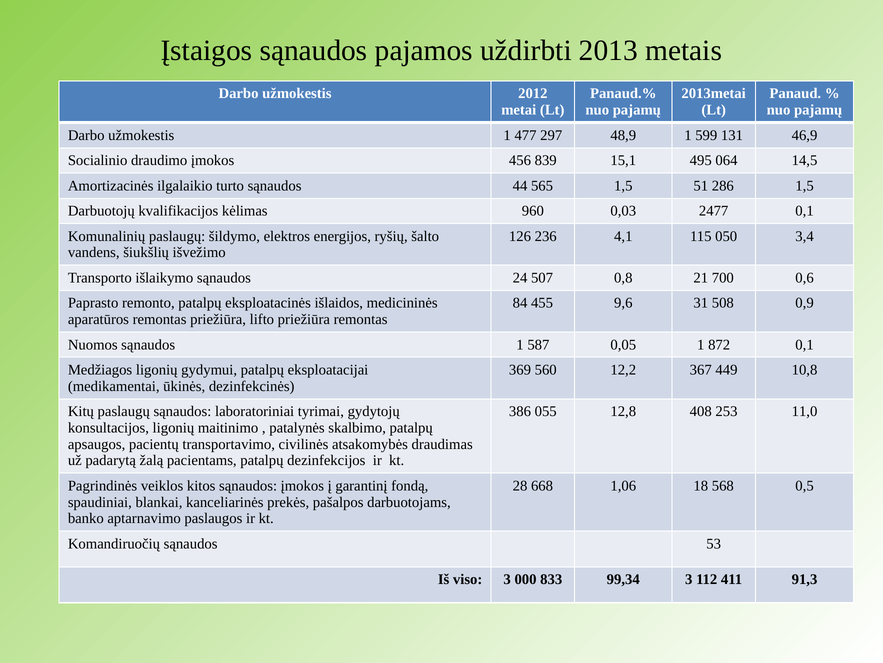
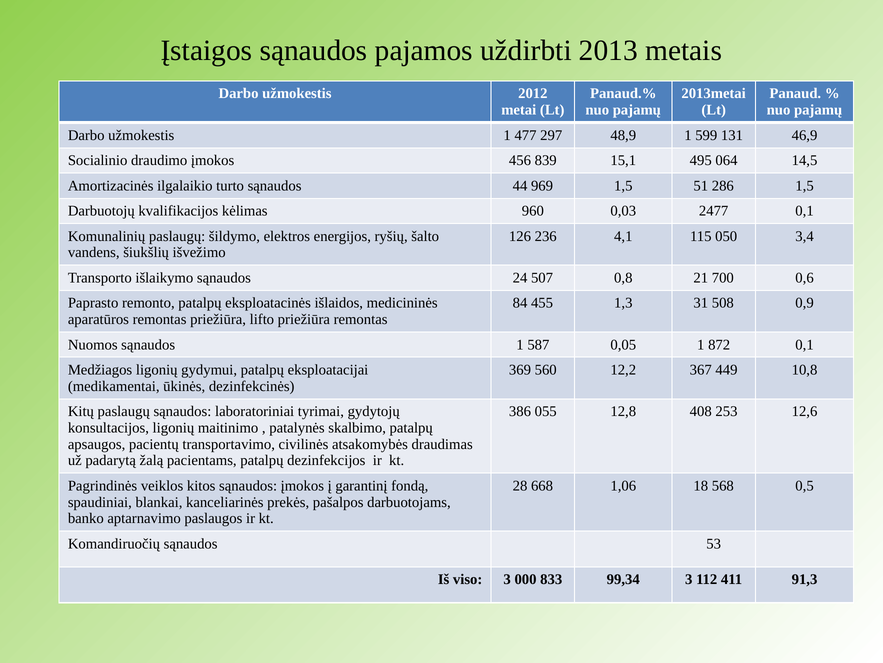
565: 565 -> 969
9,6: 9,6 -> 1,3
11,0: 11,0 -> 12,6
